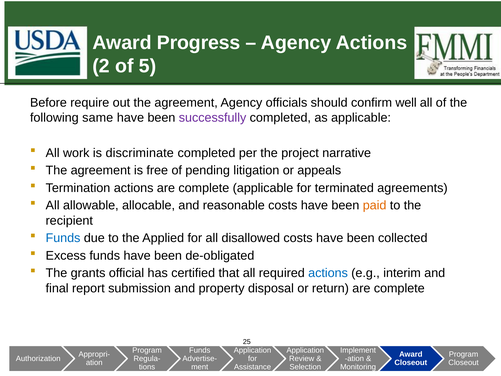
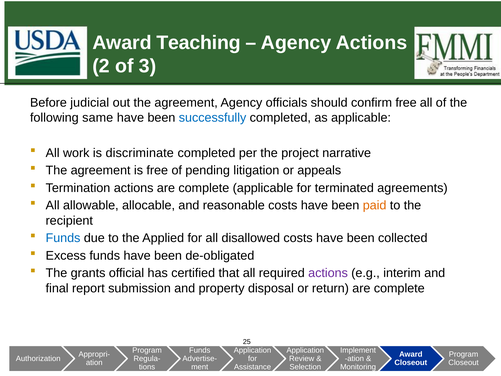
Progress: Progress -> Teaching
5: 5 -> 3
require: require -> judicial
confirm well: well -> free
successfully colour: purple -> blue
actions at (328, 273) colour: blue -> purple
